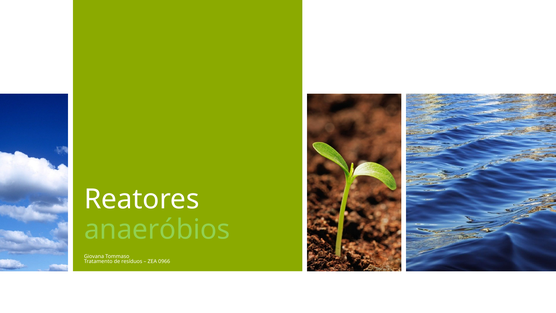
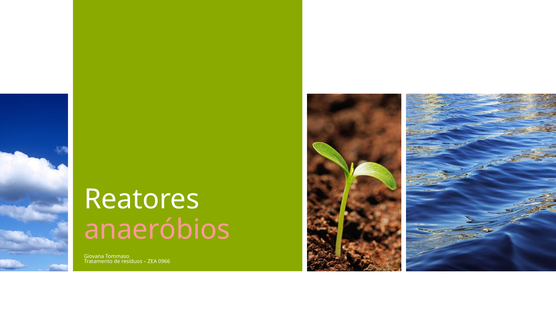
anaeróbios colour: light green -> pink
